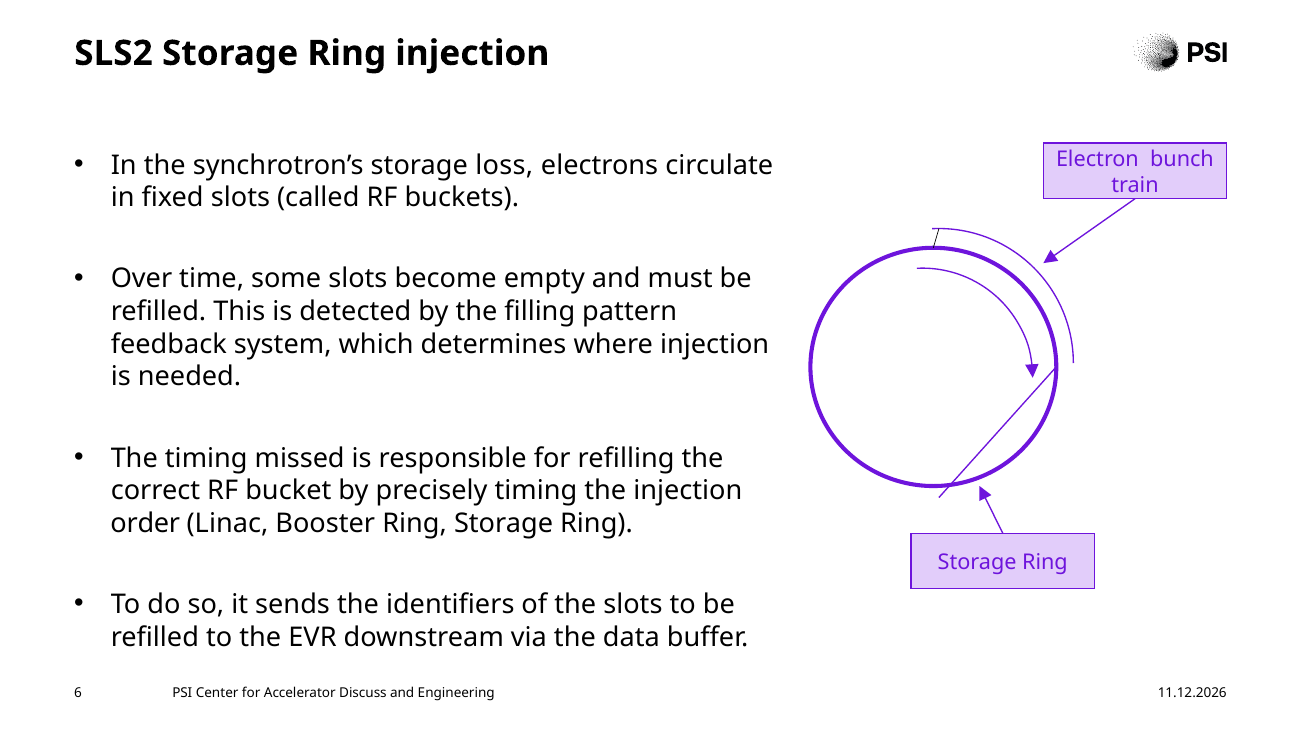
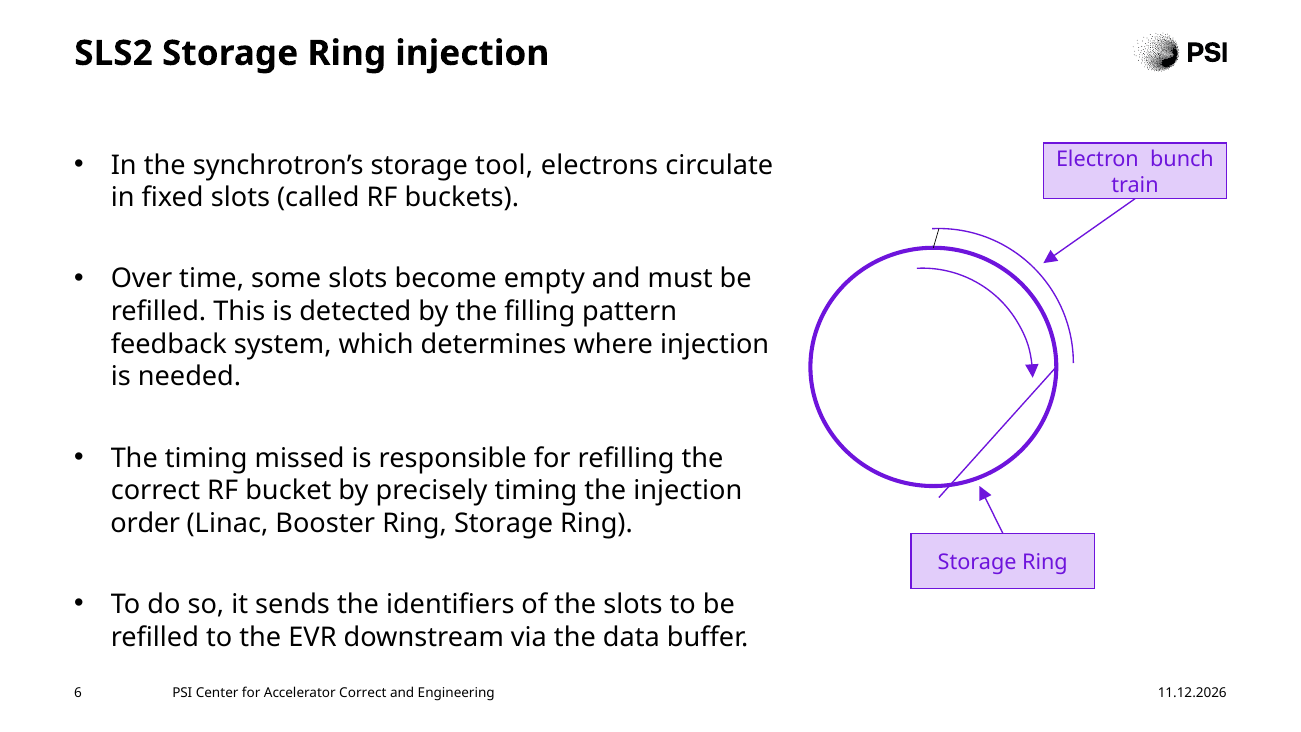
loss: loss -> tool
Accelerator Discuss: Discuss -> Correct
